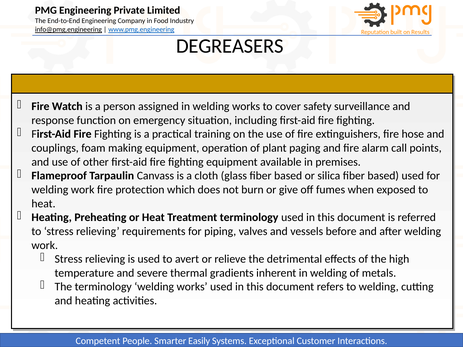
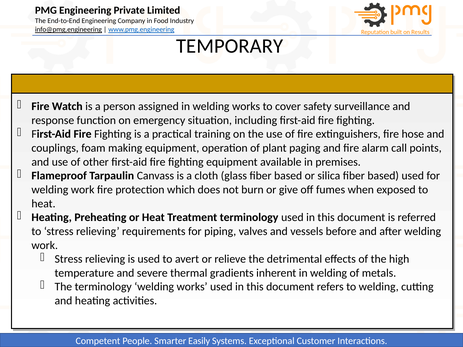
DEGREASERS: DEGREASERS -> TEMPORARY
